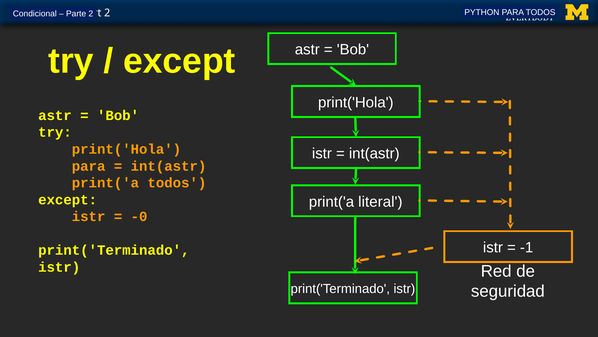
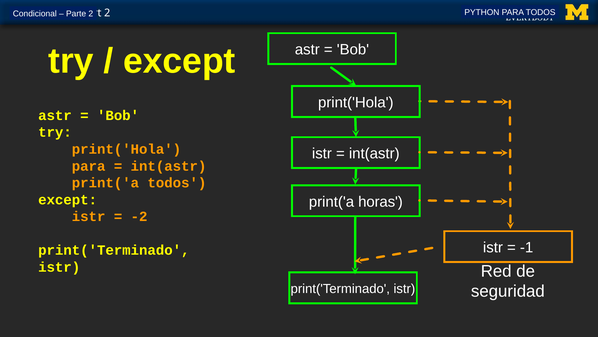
literal: literal -> horas
-0: -0 -> -2
